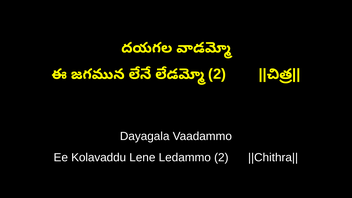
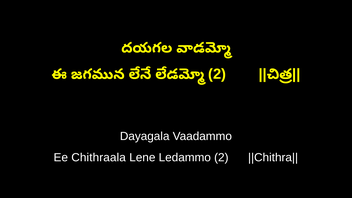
Kolavaddu: Kolavaddu -> Chithraala
